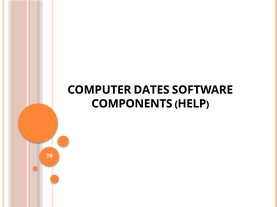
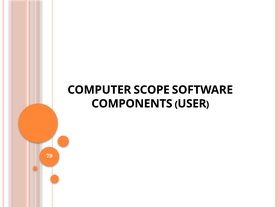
DATES: DATES -> SCOPE
HELP: HELP -> USER
